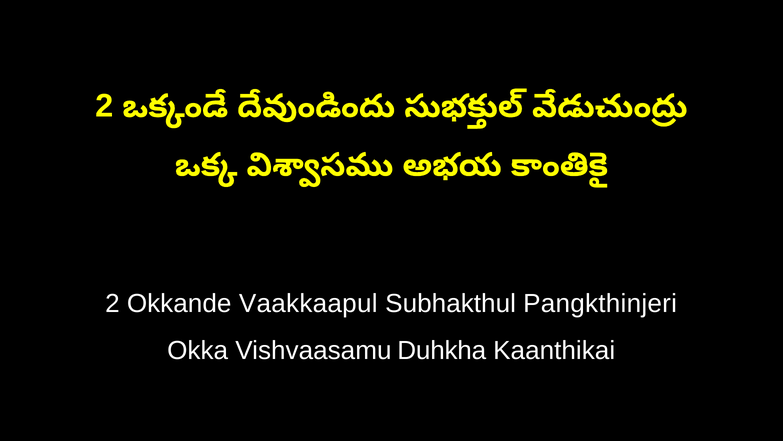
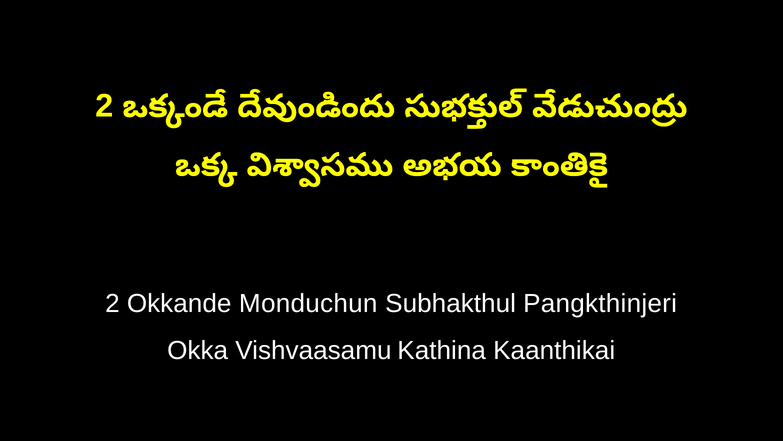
Vaakkaapul: Vaakkaapul -> Monduchun
Duhkha: Duhkha -> Kathina
